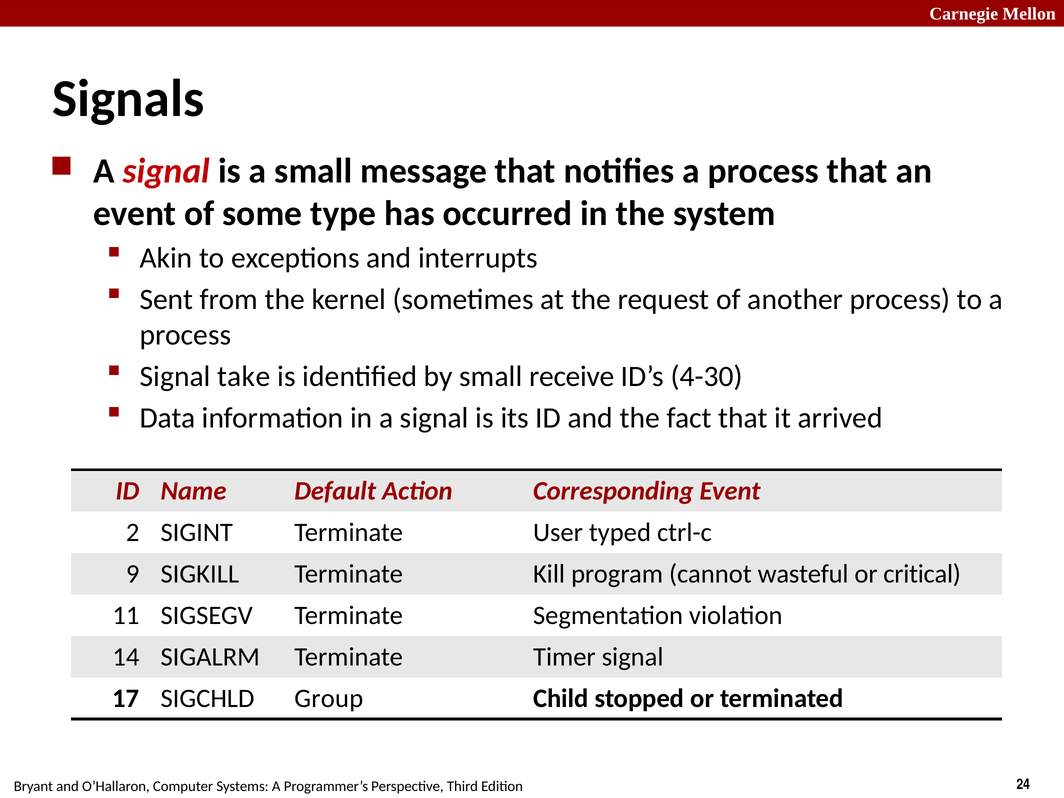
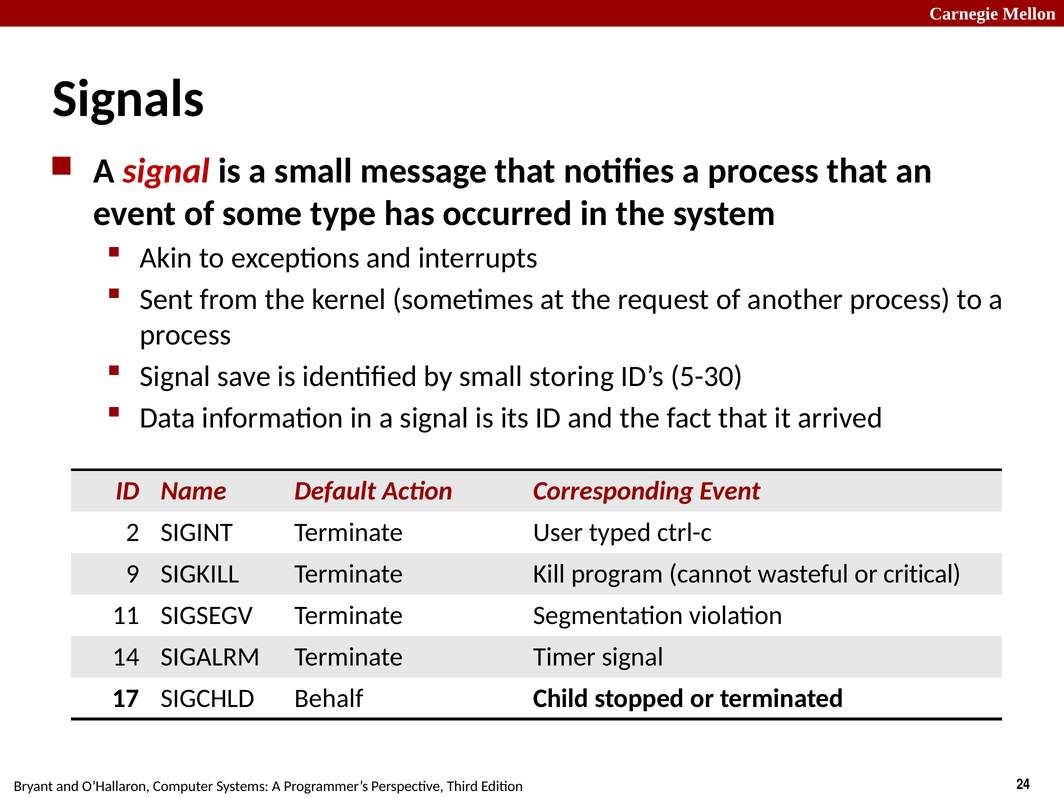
take: take -> save
receive: receive -> storing
4-30: 4-30 -> 5-30
Group: Group -> Behalf
